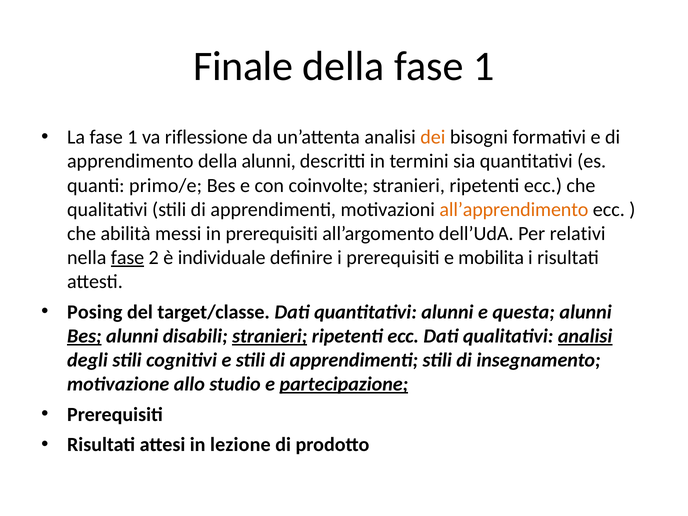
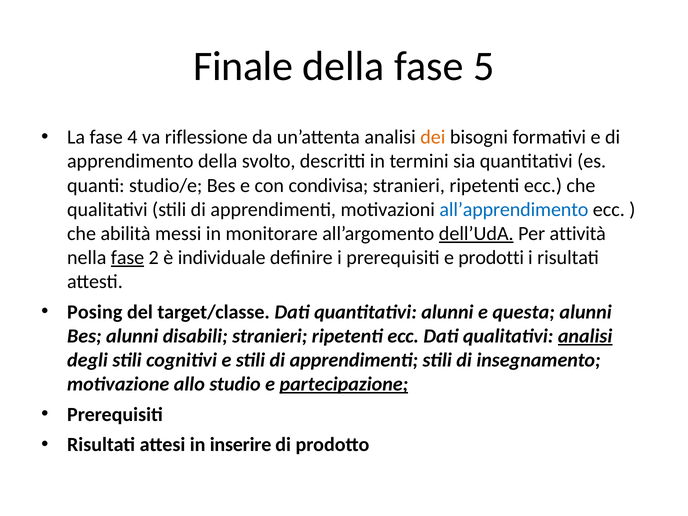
della fase 1: 1 -> 5
La fase 1: 1 -> 4
della alunni: alunni -> svolto
primo/e: primo/e -> studio/e
coinvolte: coinvolte -> condivisa
all’apprendimento colour: orange -> blue
in prerequisiti: prerequisiti -> monitorare
dell’UdA underline: none -> present
relativi: relativi -> attività
mobilita: mobilita -> prodotti
Bes at (84, 336) underline: present -> none
stranieri at (270, 336) underline: present -> none
lezione: lezione -> inserire
